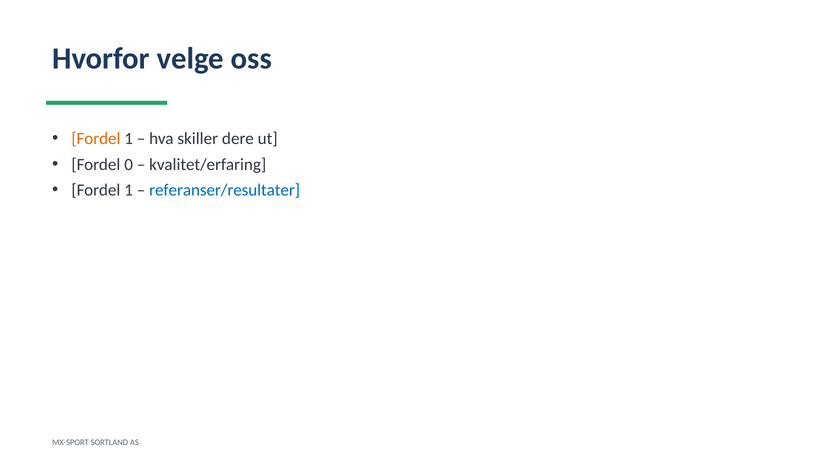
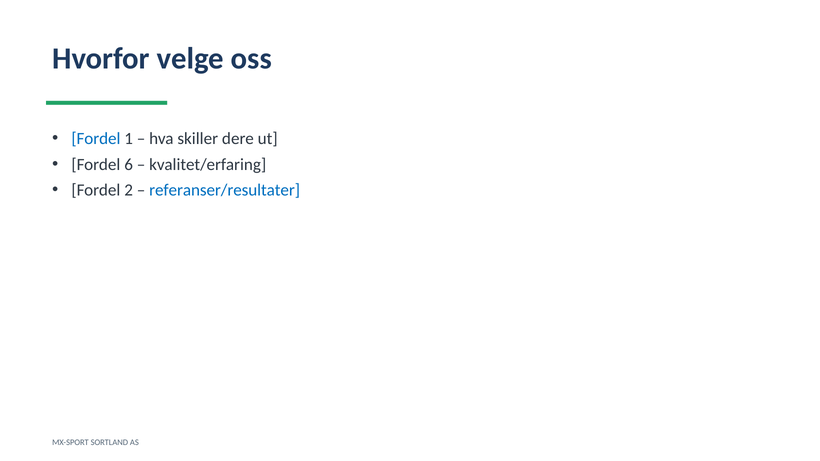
Fordel at (96, 139) colour: orange -> blue
0: 0 -> 6
1 at (129, 190): 1 -> 2
